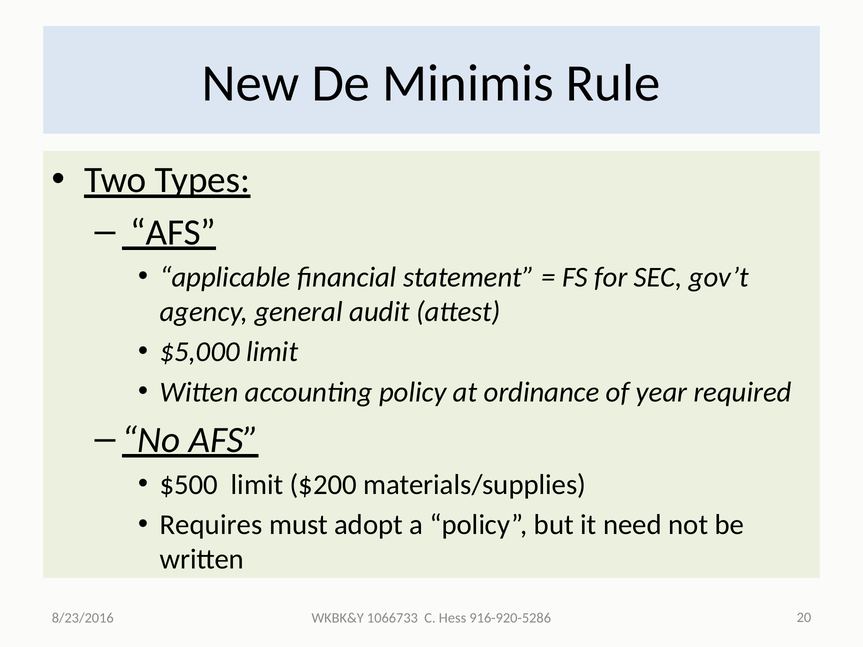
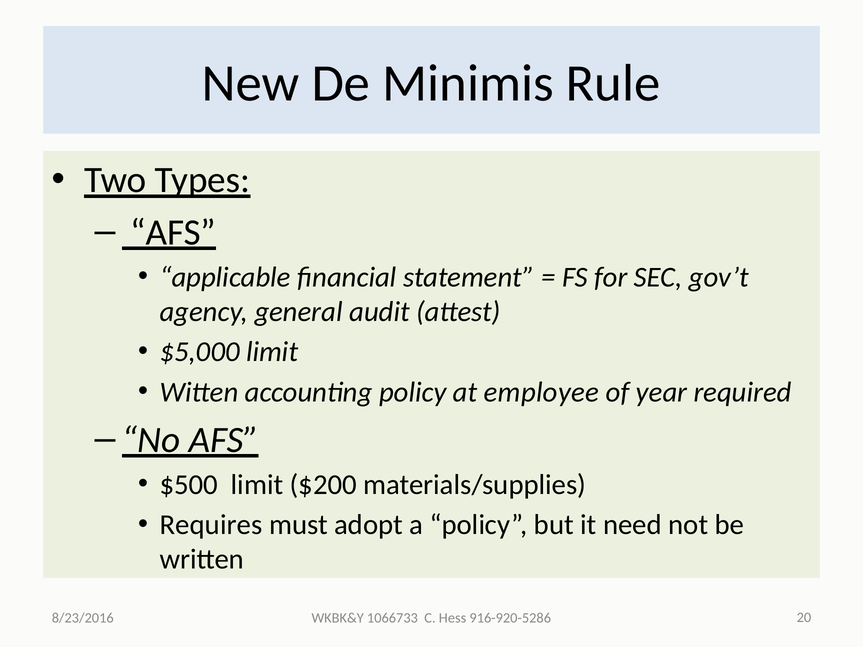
ordinance: ordinance -> employee
